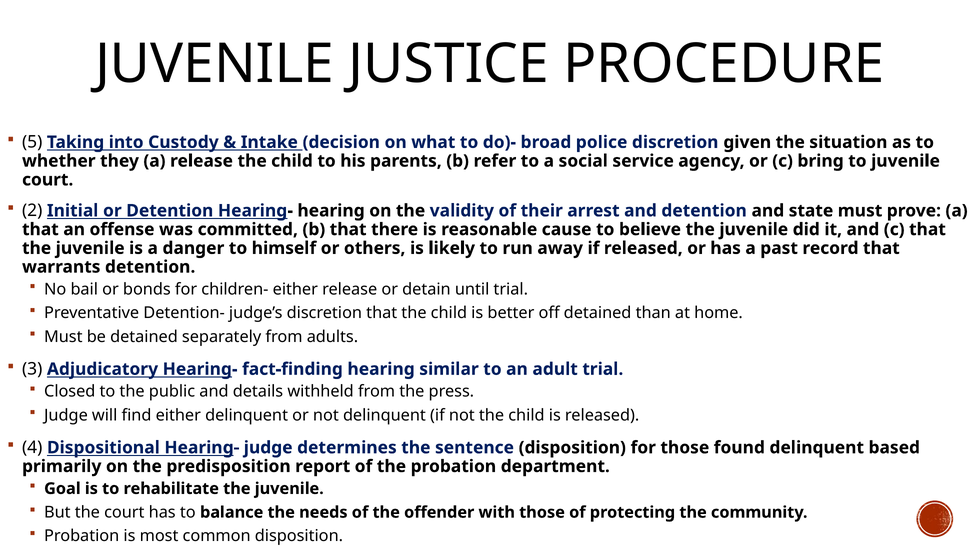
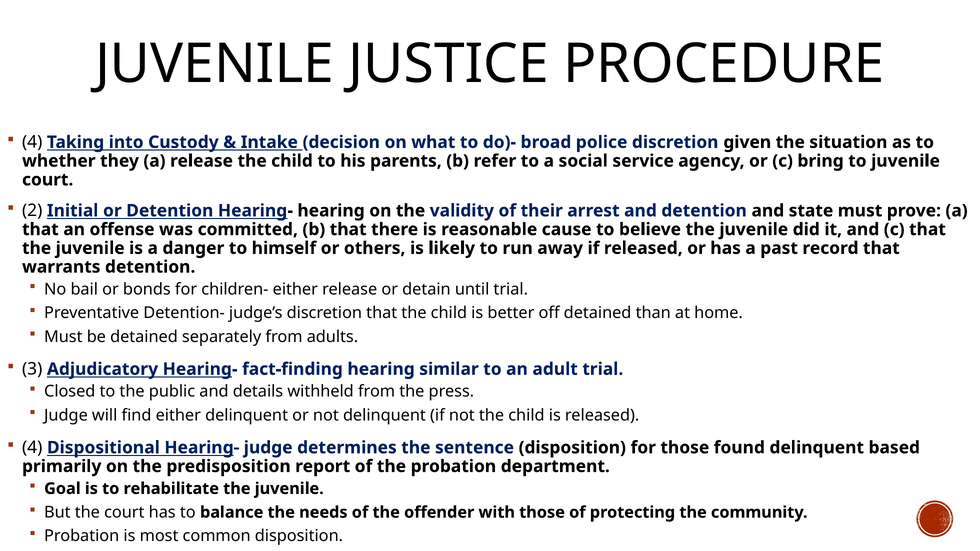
5 at (32, 142): 5 -> 4
